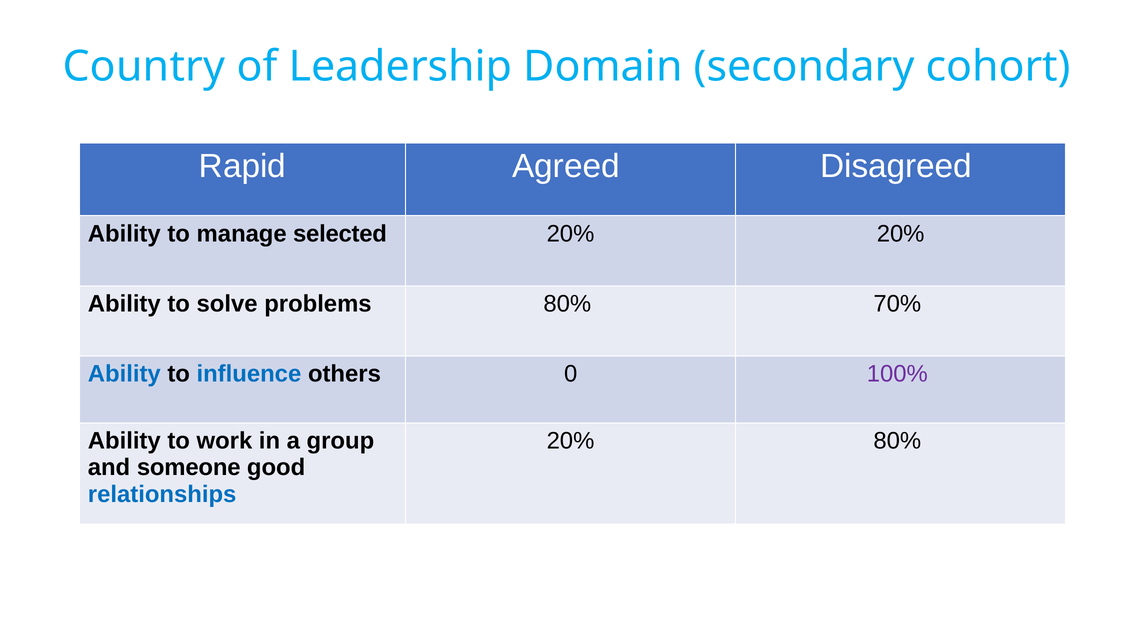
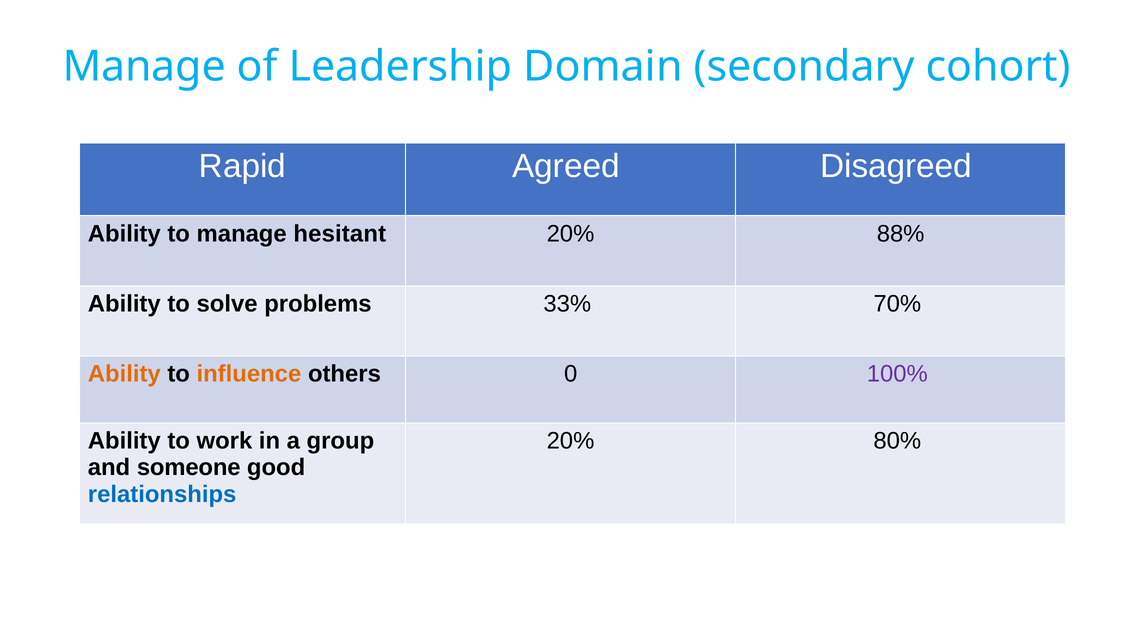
Country at (144, 67): Country -> Manage
selected: selected -> hesitant
20% 20%: 20% -> 88%
problems 80%: 80% -> 33%
Ability at (124, 374) colour: blue -> orange
influence colour: blue -> orange
